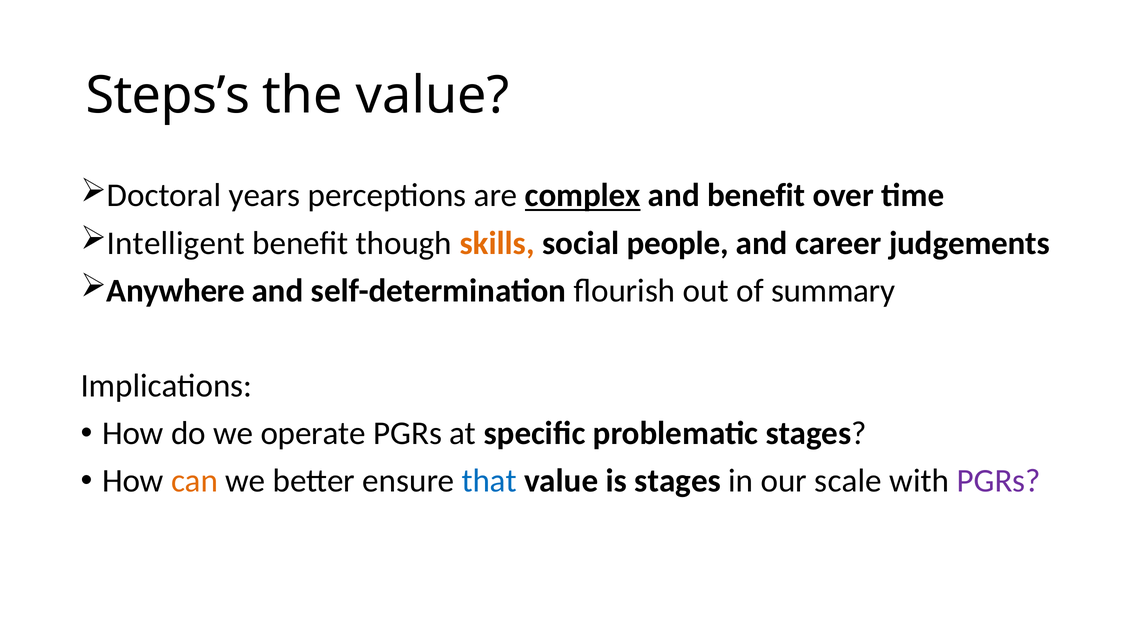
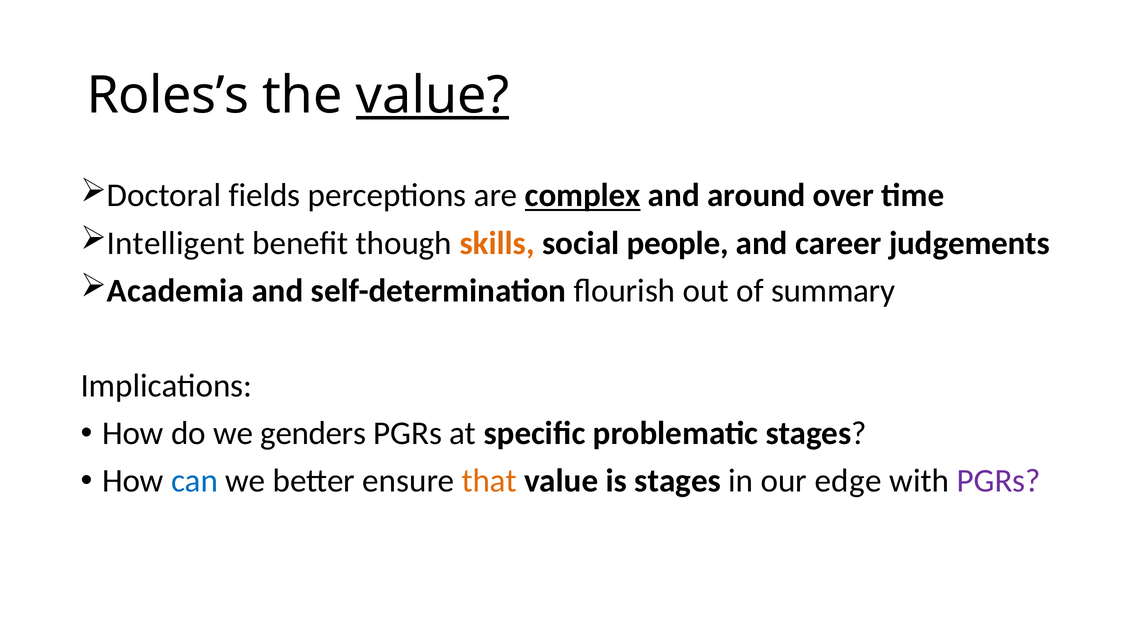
Steps’s: Steps’s -> Roles’s
value at (433, 95) underline: none -> present
years: years -> fields
and benefit: benefit -> around
Anywhere: Anywhere -> Academia
operate: operate -> genders
can colour: orange -> blue
that colour: blue -> orange
scale: scale -> edge
